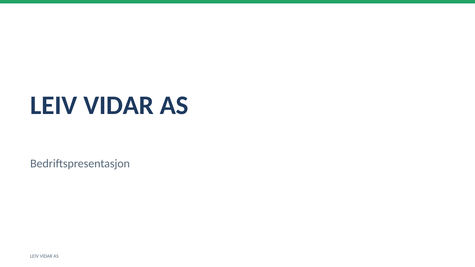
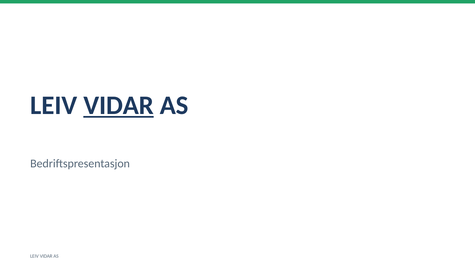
VIDAR at (119, 105) underline: none -> present
